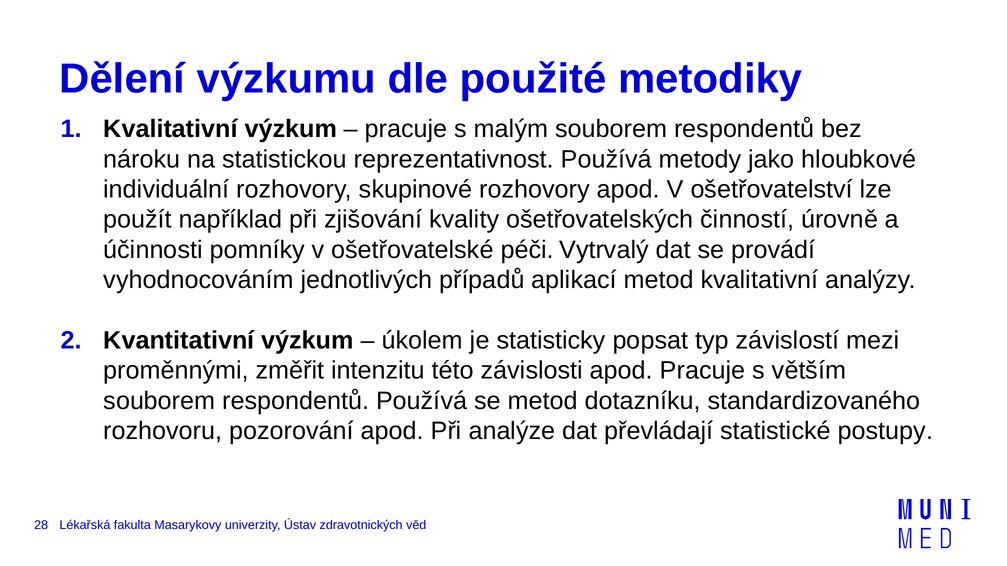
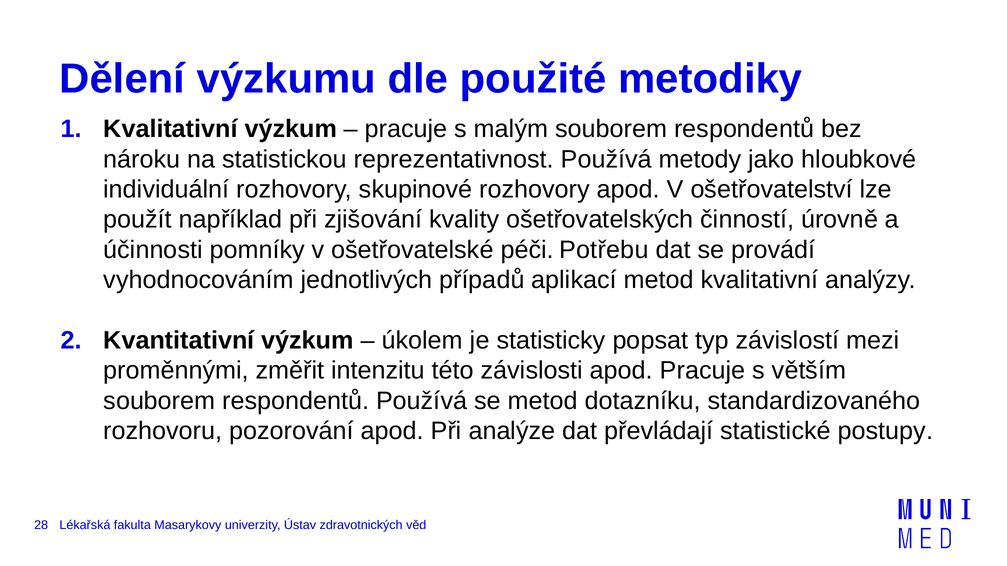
Vytrvalý: Vytrvalý -> Potřebu
